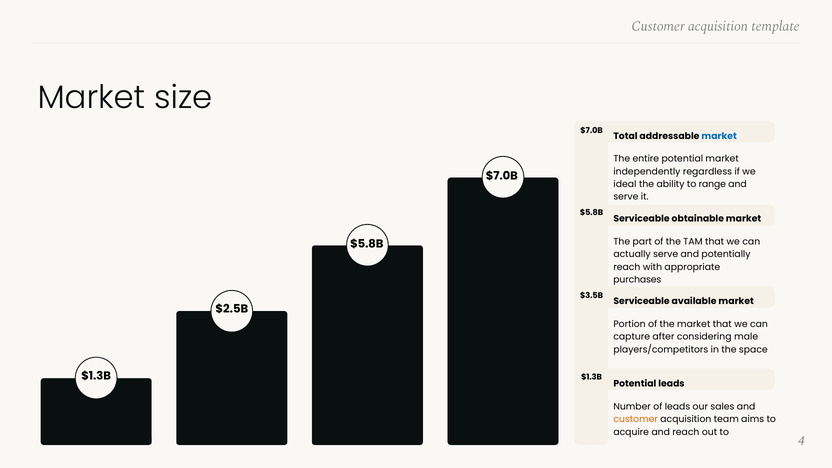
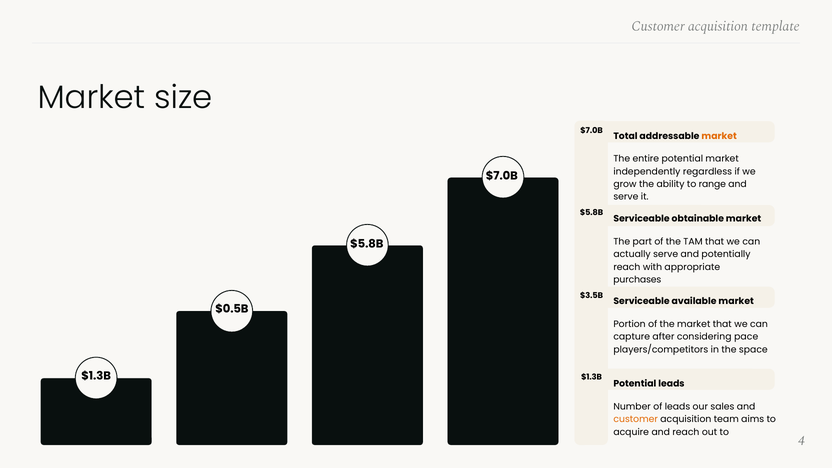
market at (719, 136) colour: blue -> orange
ideal: ideal -> grow
$2.5B: $2.5B -> $0.5B
male: male -> pace
